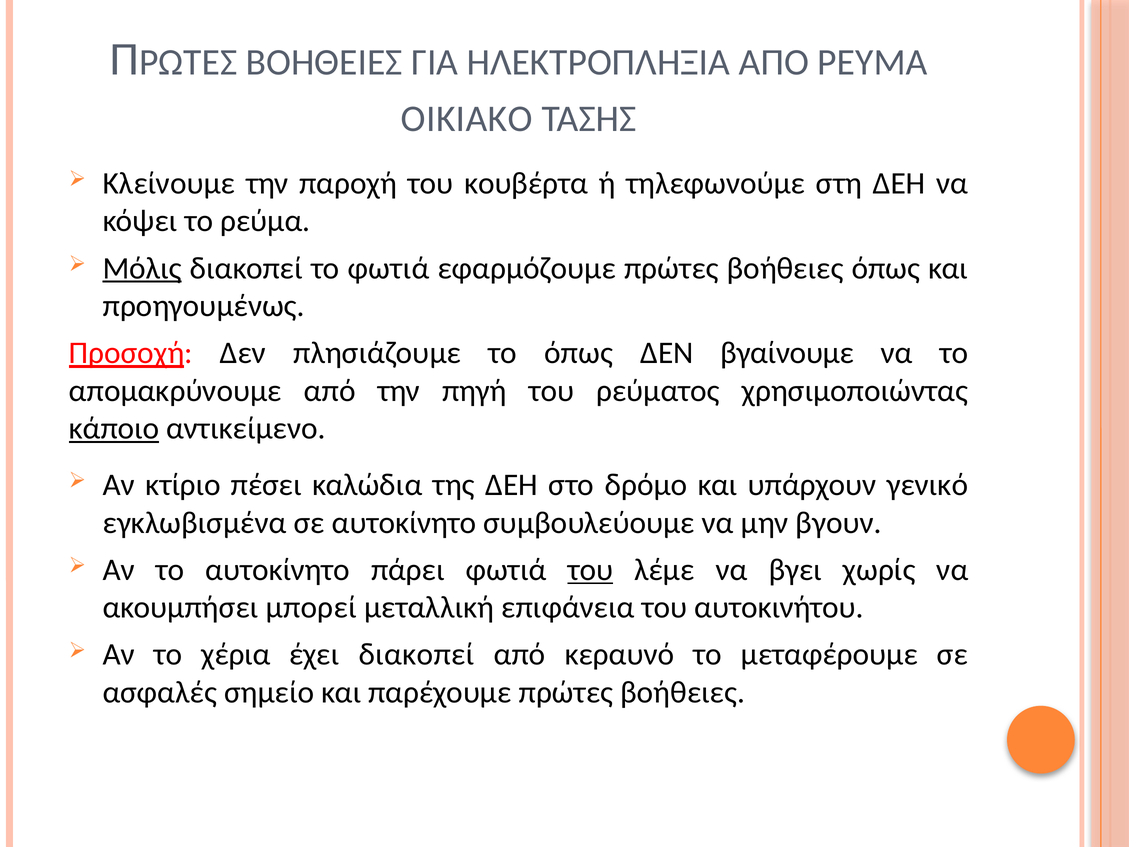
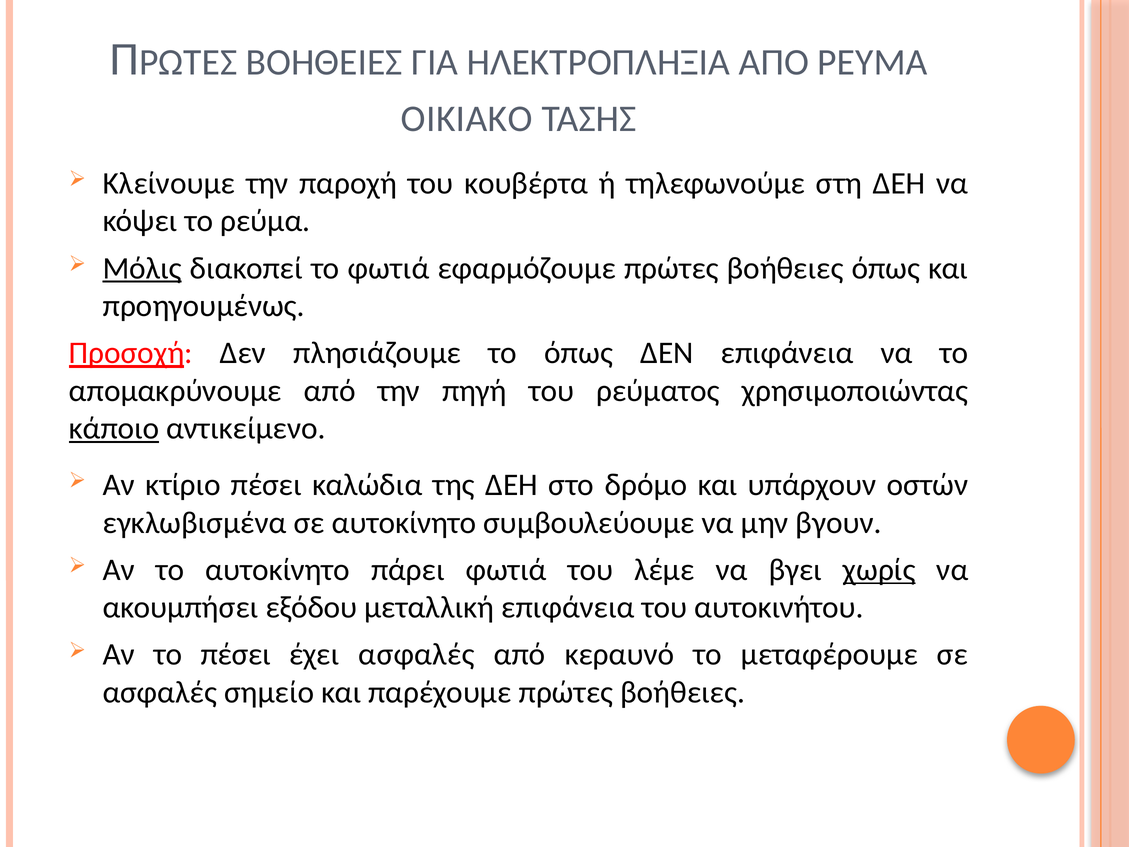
ΔΕΝ βγαίνουμε: βγαίνουμε -> επιφάνεια
γενικό: γενικό -> οστών
του at (590, 570) underline: present -> none
χωρίς underline: none -> present
μπορεί: μπορεί -> εξόδου
το χέρια: χέρια -> πέσει
έχει διακοπεί: διακοπεί -> ασφαλές
